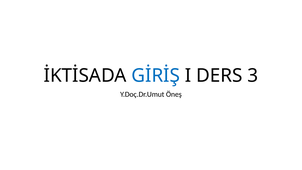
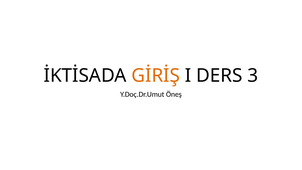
GİRİŞ colour: blue -> orange
